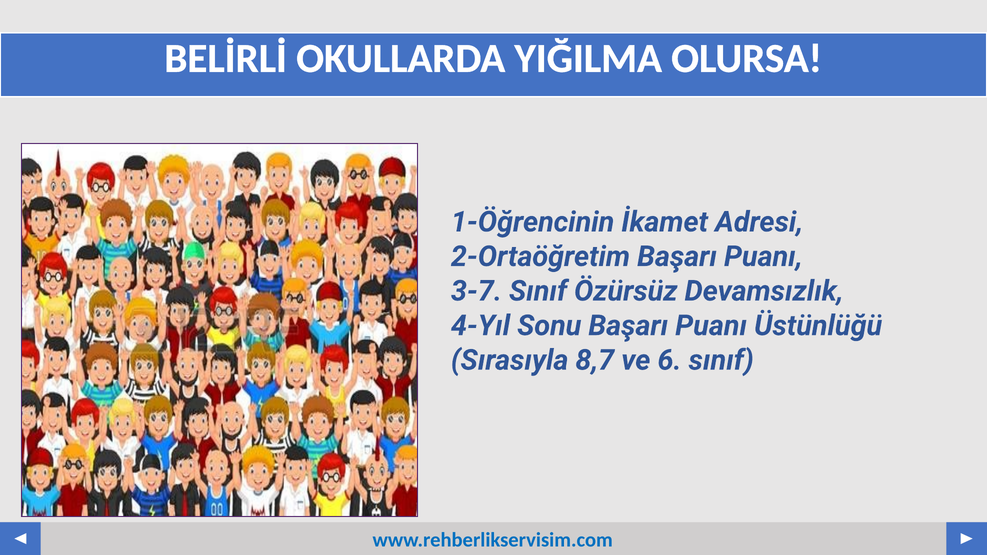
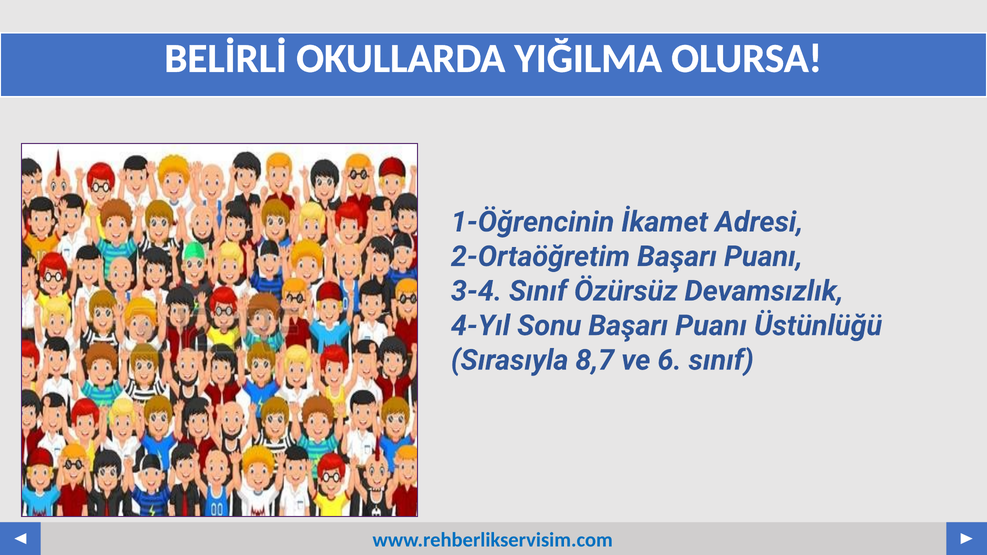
3-7: 3-7 -> 3-4
